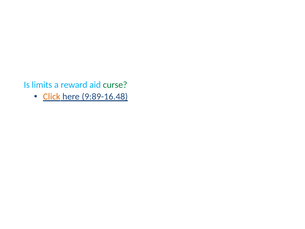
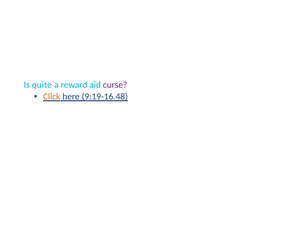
limits: limits -> quite
curse colour: green -> purple
9:89-16.48: 9:89-16.48 -> 9:19-16.48
